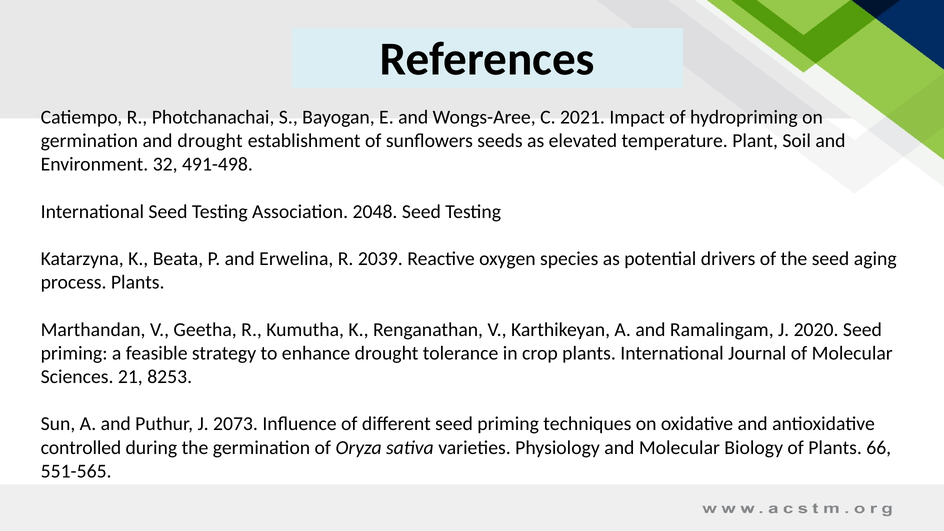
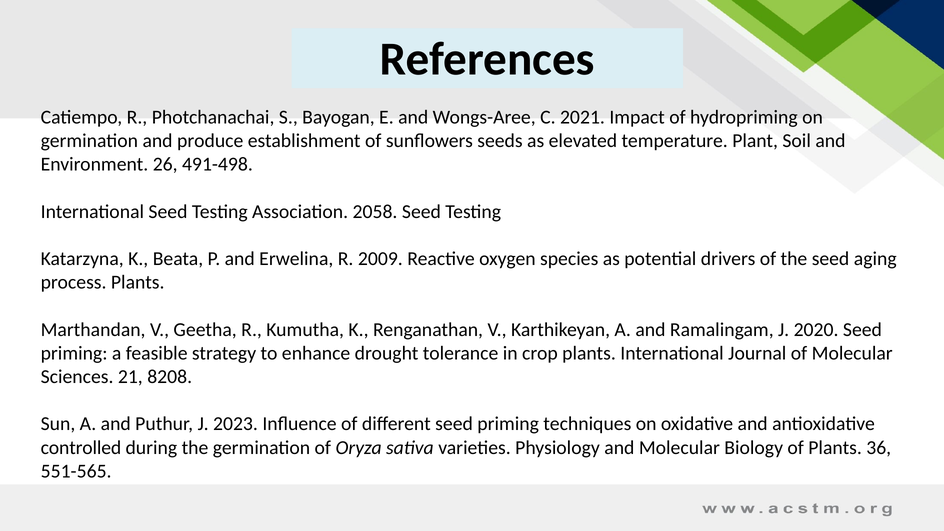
and drought: drought -> produce
32: 32 -> 26
2048: 2048 -> 2058
2039: 2039 -> 2009
8253: 8253 -> 8208
2073: 2073 -> 2023
66: 66 -> 36
